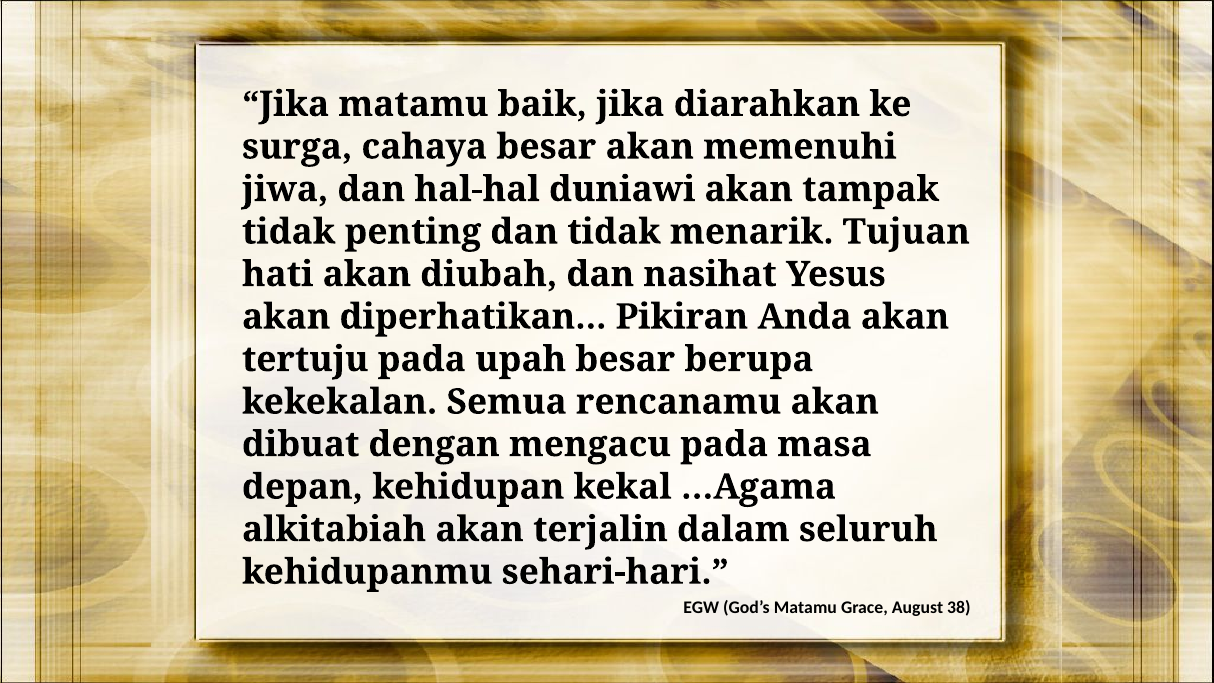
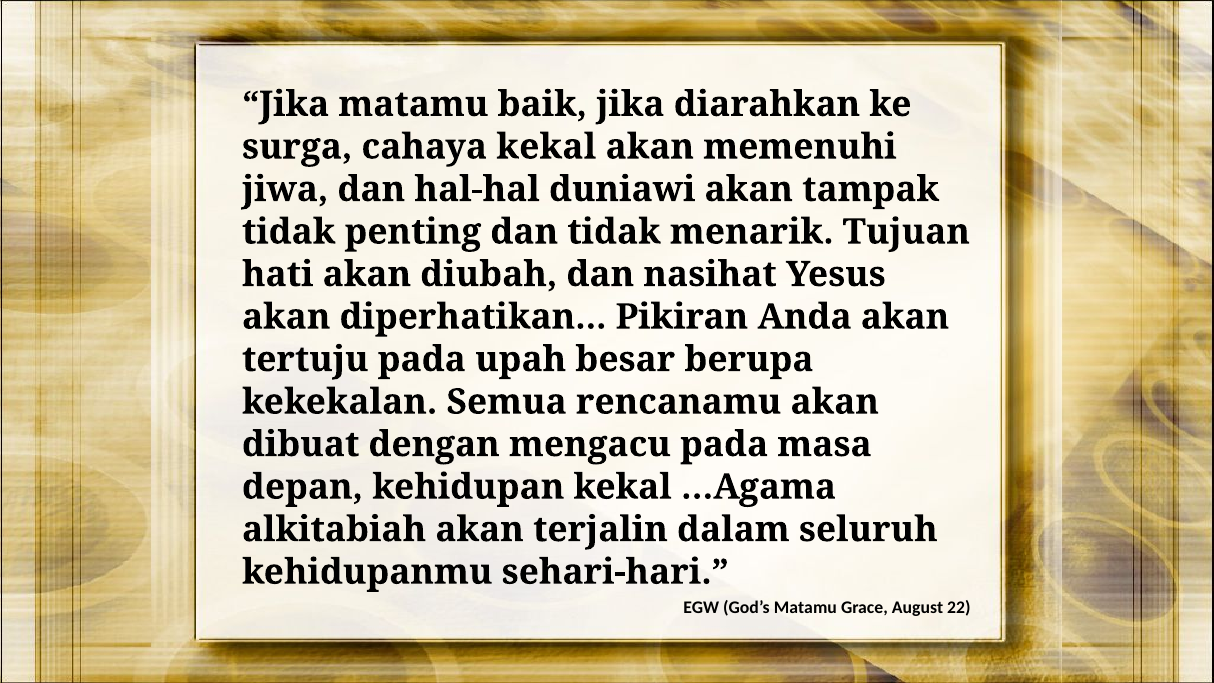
cahaya besar: besar -> kekal
38: 38 -> 22
